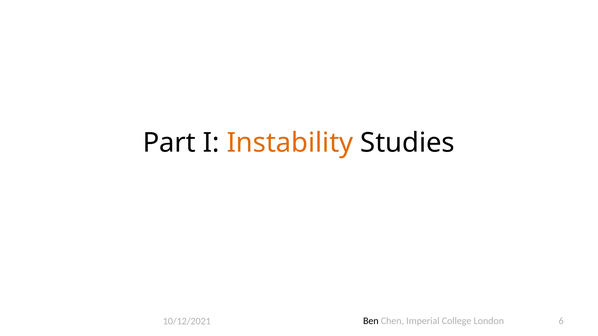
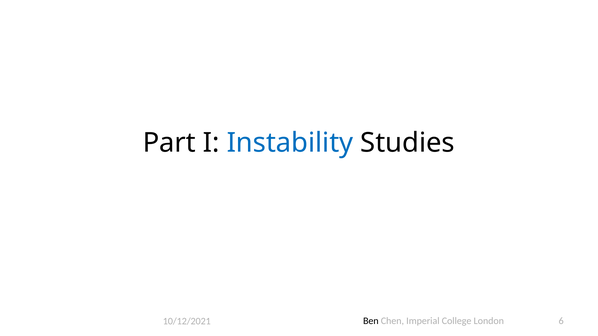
Instability colour: orange -> blue
